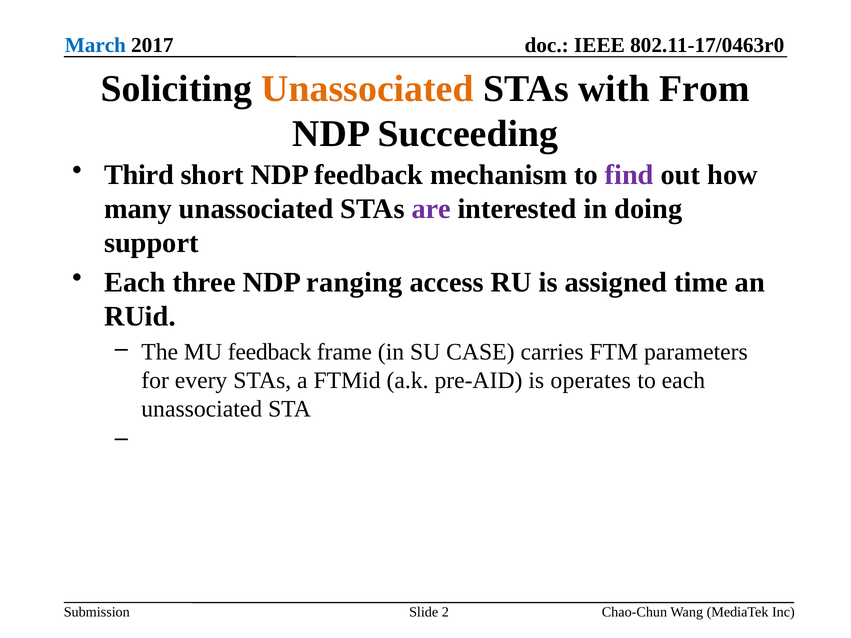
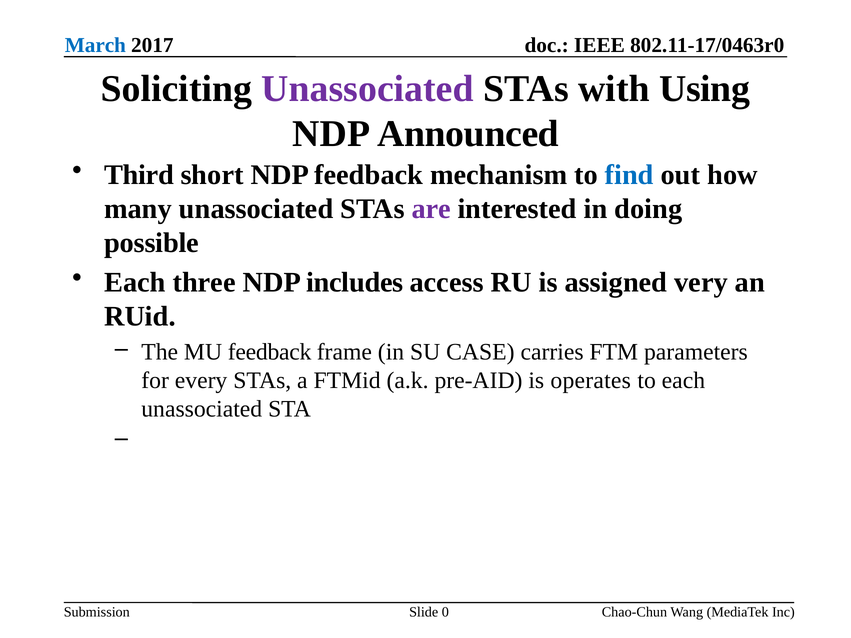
Unassociated at (368, 89) colour: orange -> purple
From: From -> Using
Succeeding: Succeeding -> Announced
find colour: purple -> blue
support: support -> possible
ranging: ranging -> includes
time: time -> very
2: 2 -> 0
